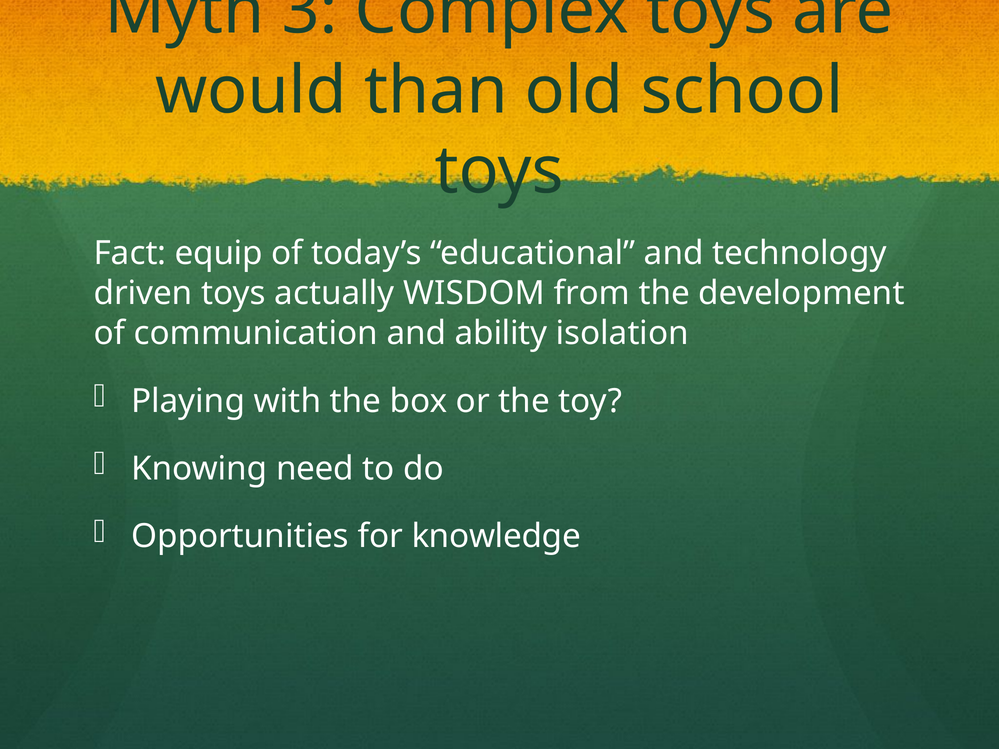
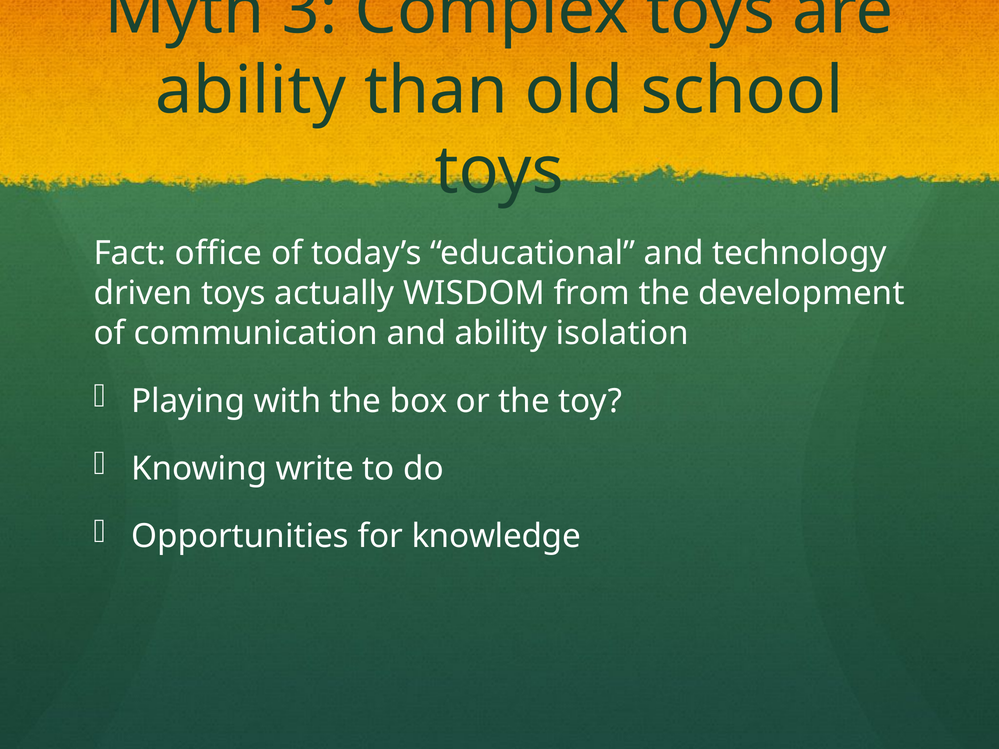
would at (251, 91): would -> ability
equip: equip -> office
need: need -> write
